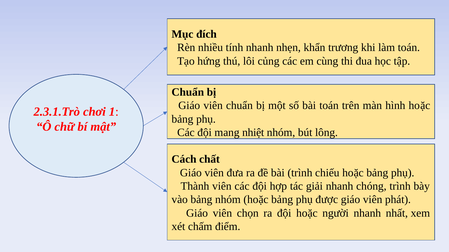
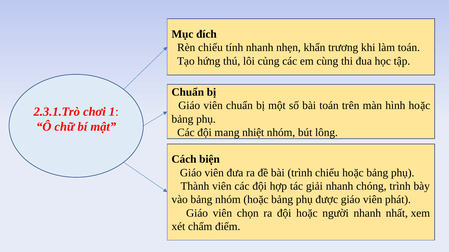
Rèn nhiều: nhiều -> chiếu
chất: chất -> biện
